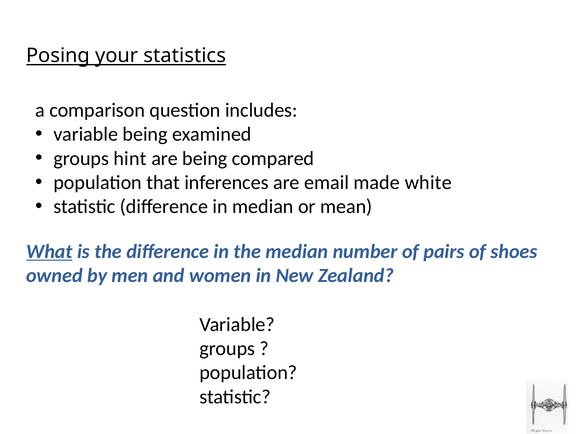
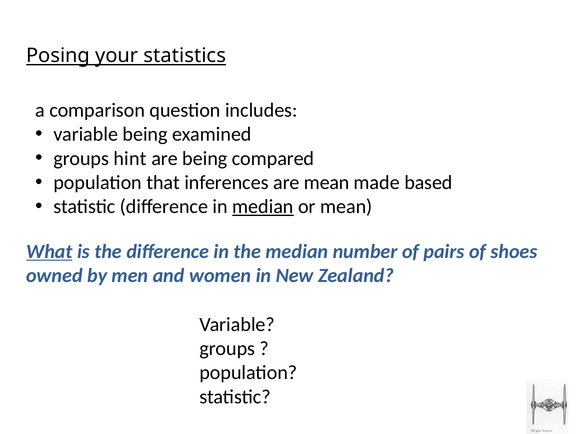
are email: email -> mean
white: white -> based
median at (263, 207) underline: none -> present
